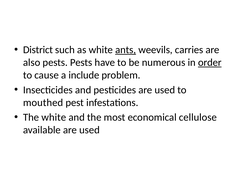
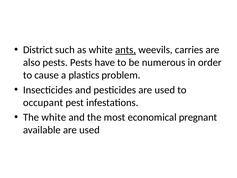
order underline: present -> none
include: include -> plastics
mouthed: mouthed -> occupant
cellulose: cellulose -> pregnant
